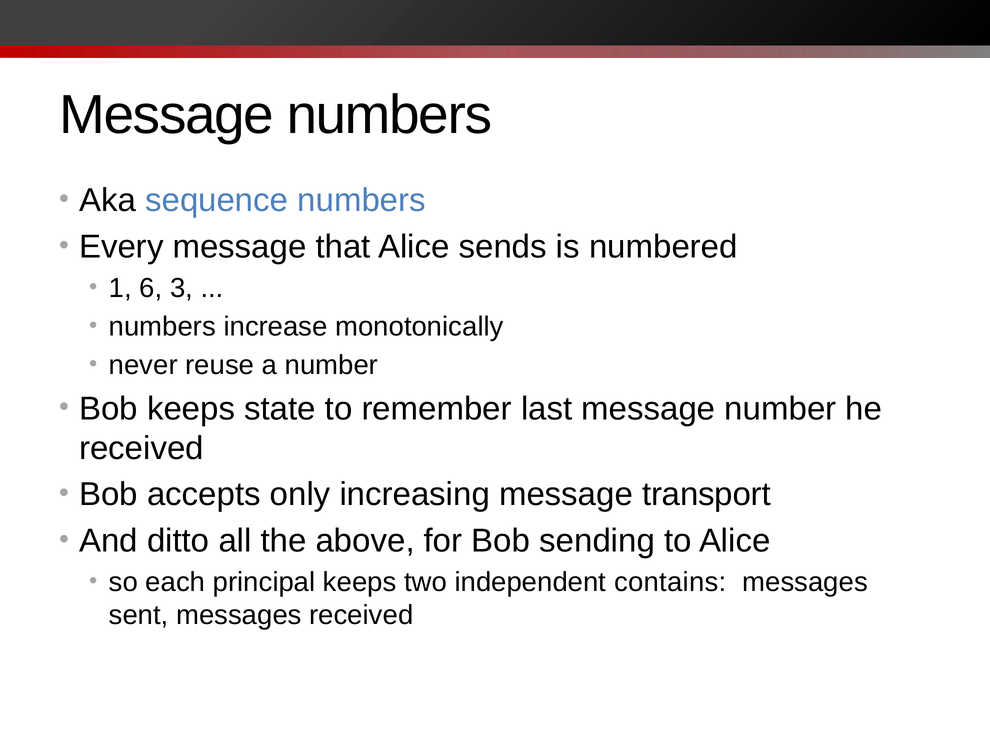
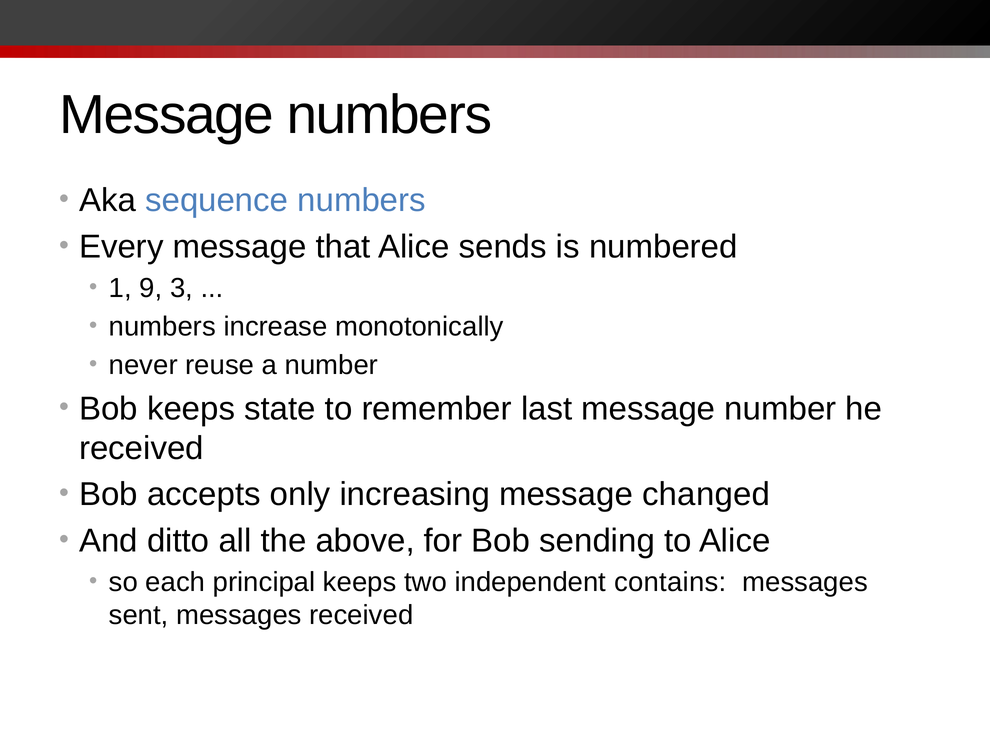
6: 6 -> 9
transport: transport -> changed
